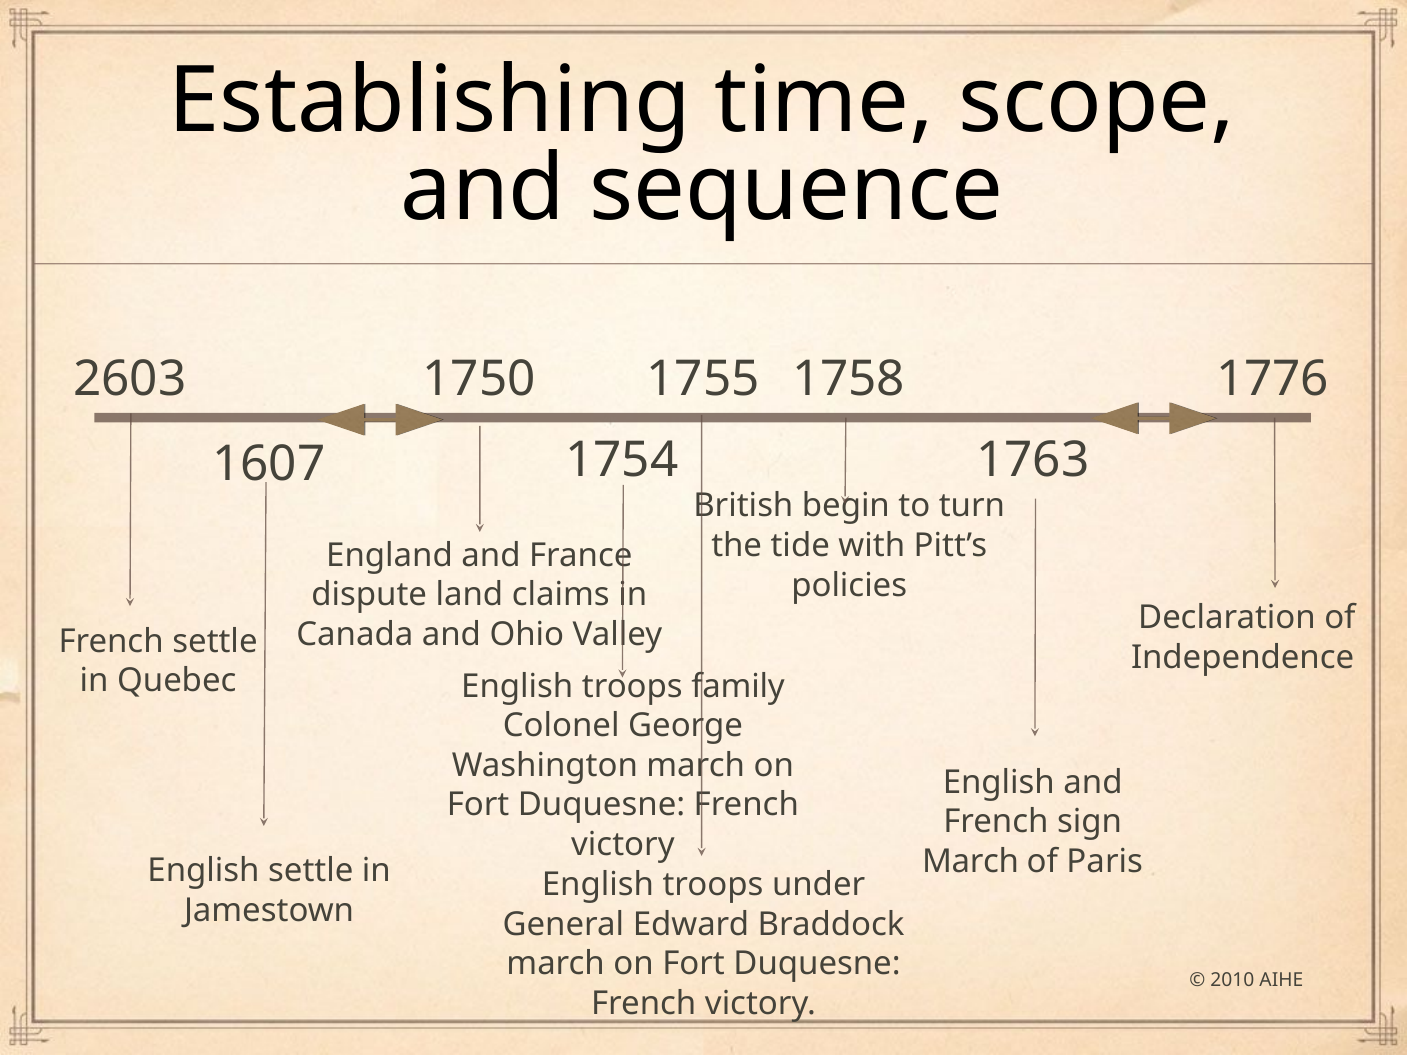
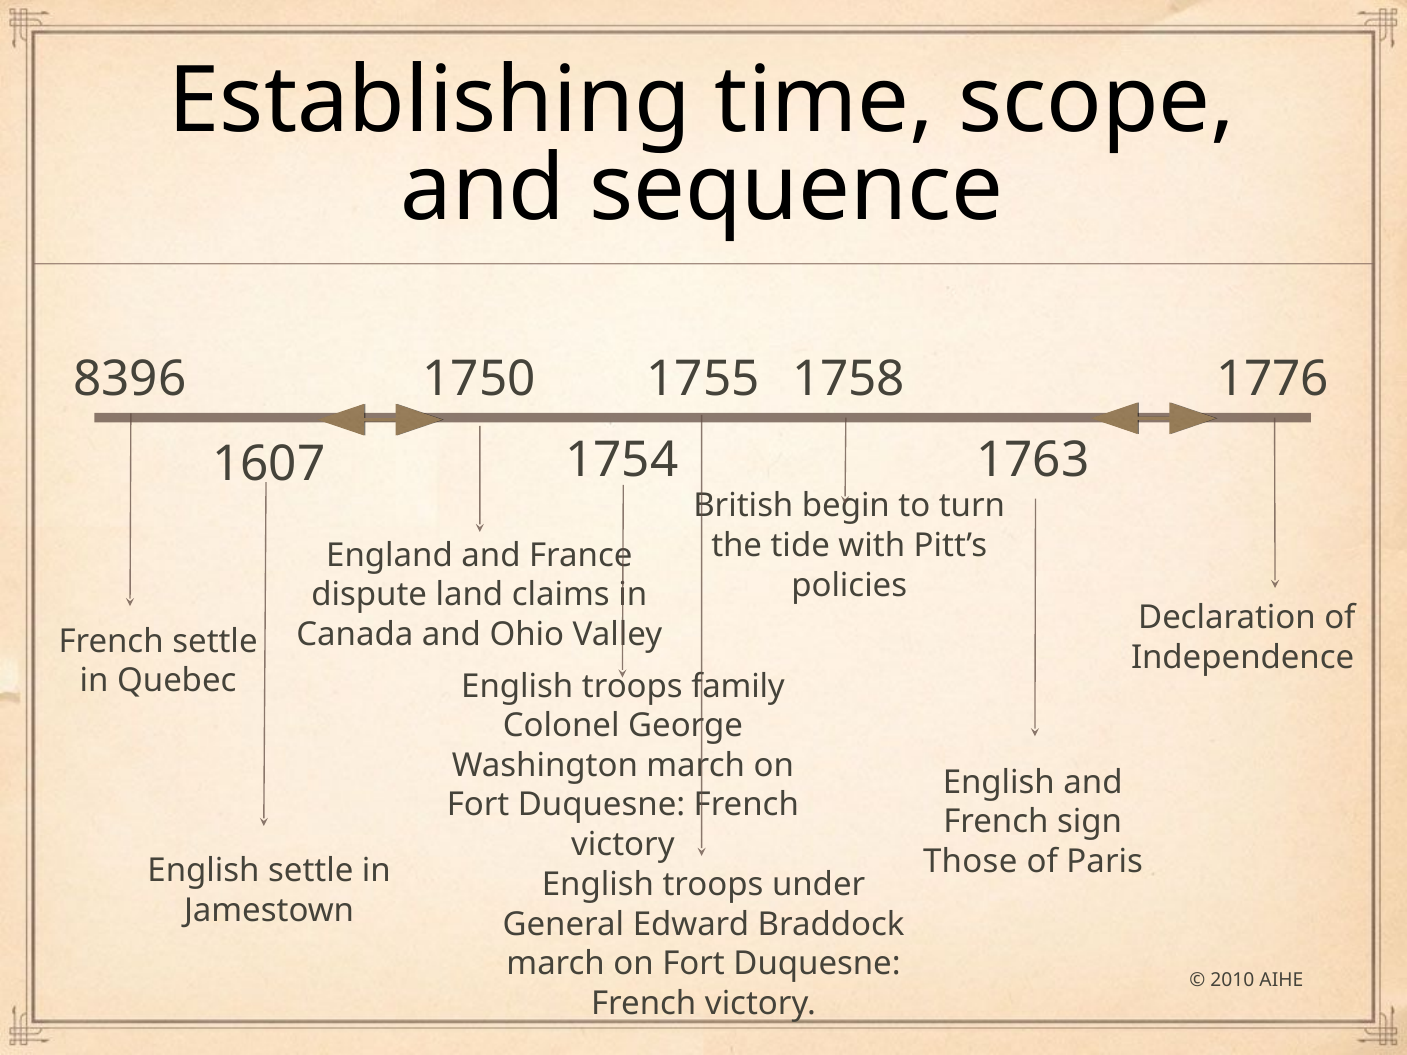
2603: 2603 -> 8396
March at (971, 861): March -> Those
